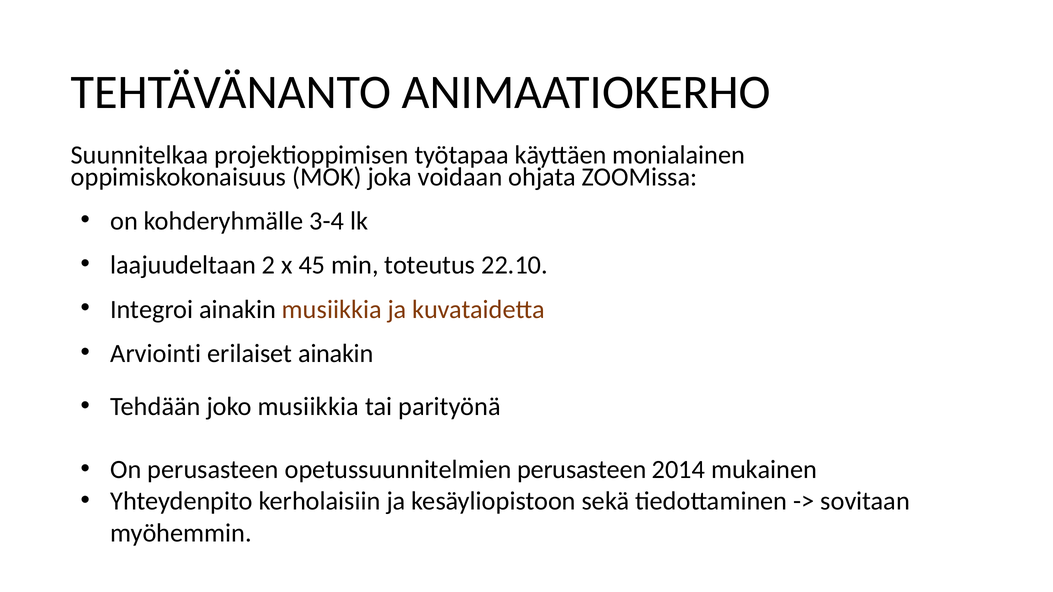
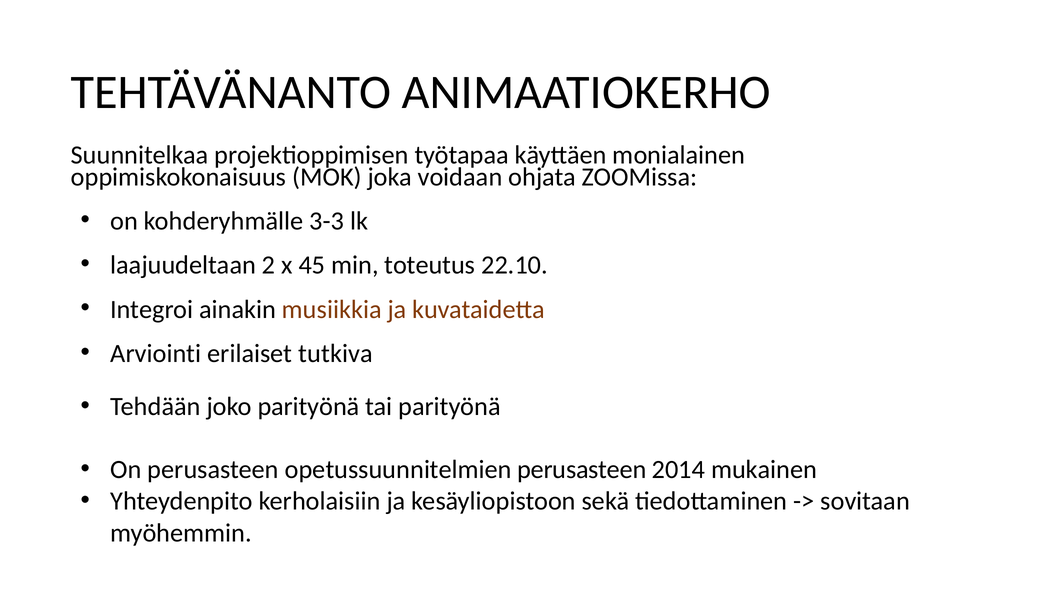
3-4: 3-4 -> 3-3
erilaiset ainakin: ainakin -> tutkiva
joko musiikkia: musiikkia -> parityönä
